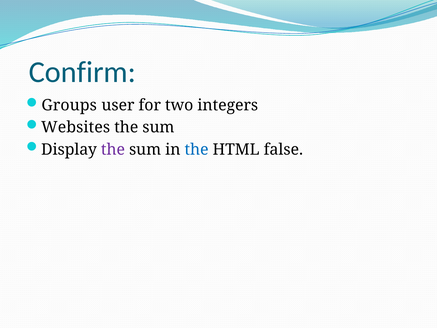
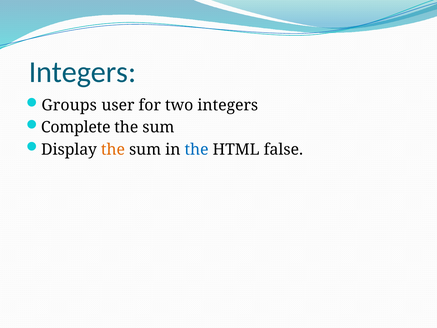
Confirm at (82, 72): Confirm -> Integers
Websites: Websites -> Complete
the at (113, 149) colour: purple -> orange
